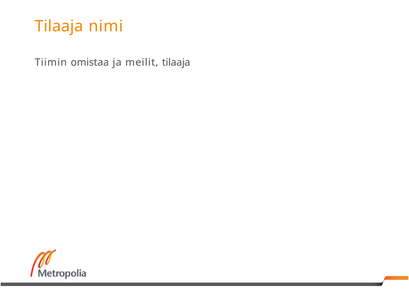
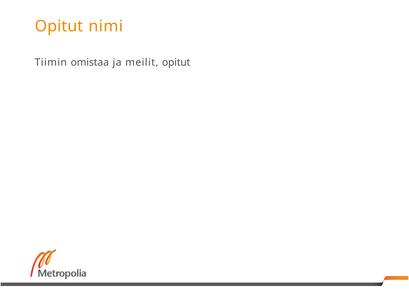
Tilaaja at (59, 26): Tilaaja -> Opitut
meilit tilaaja: tilaaja -> opitut
